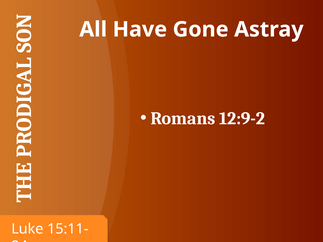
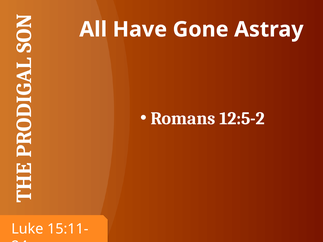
12:9-2: 12:9-2 -> 12:5-2
